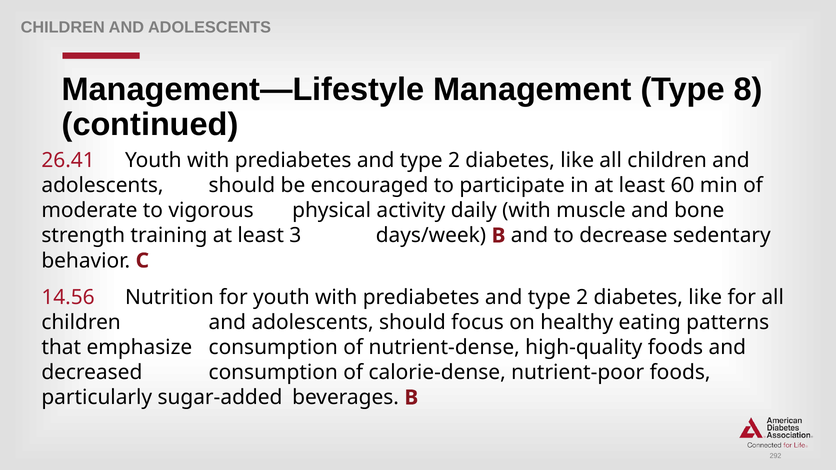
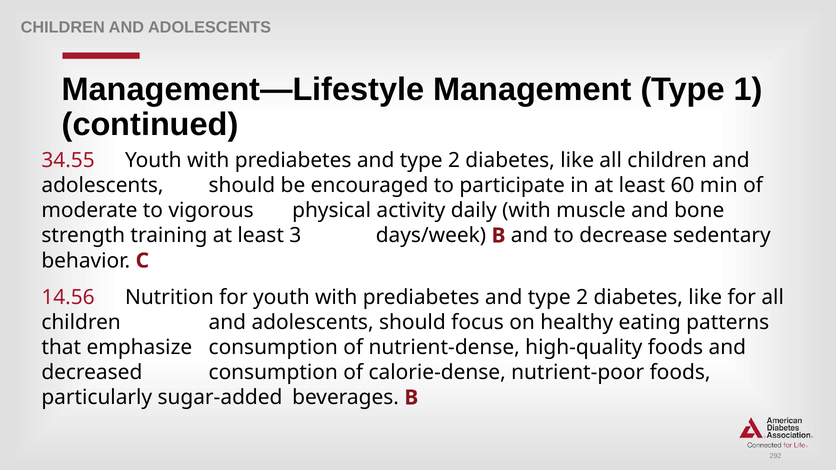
8: 8 -> 1
26.41: 26.41 -> 34.55
